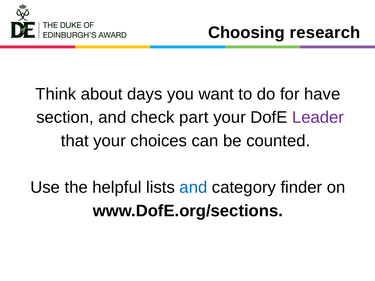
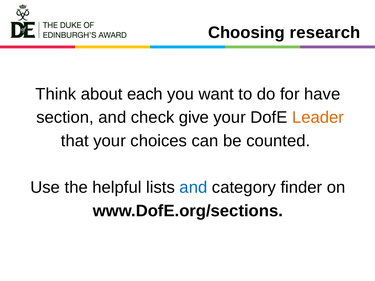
days: days -> each
part: part -> give
Leader colour: purple -> orange
